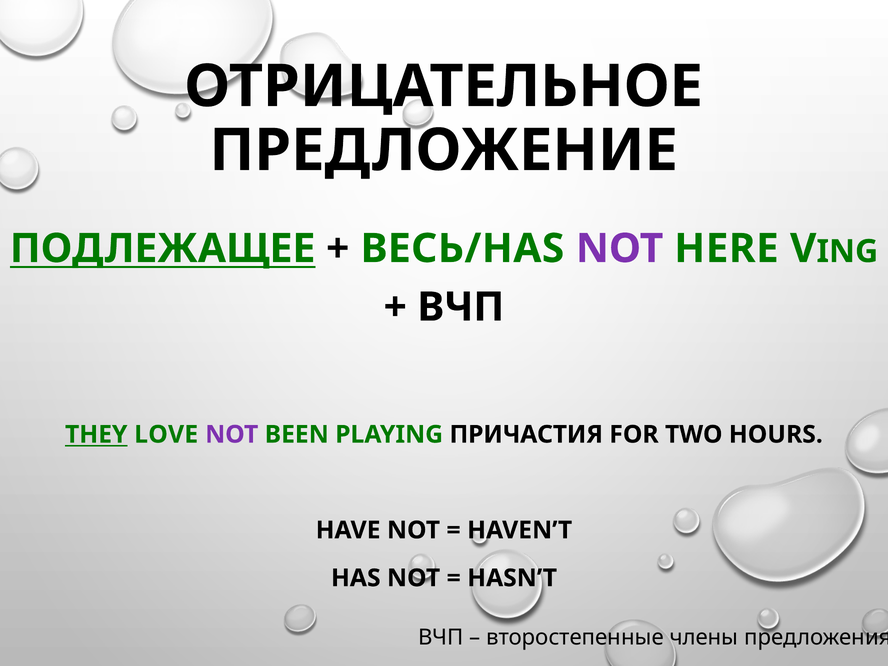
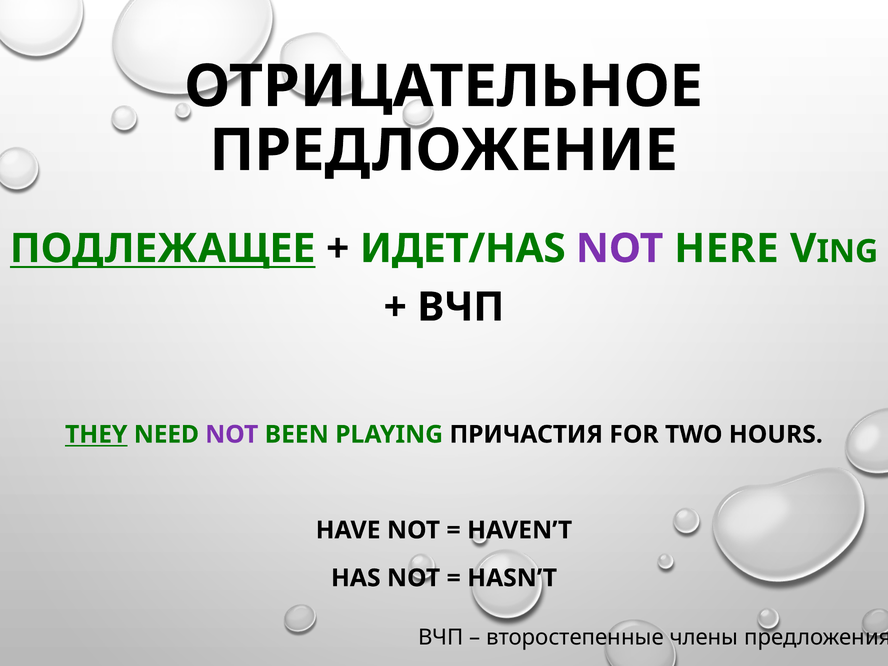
ВЕСЬ/HAS: ВЕСЬ/HAS -> ИДЕТ/HAS
LOVE: LOVE -> NEED
